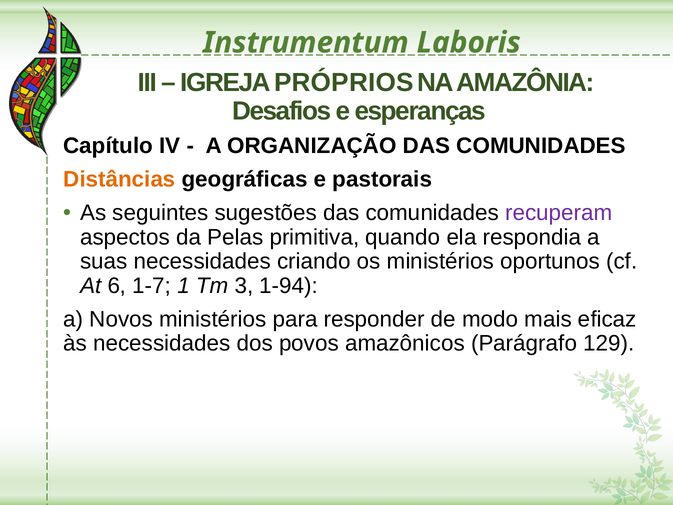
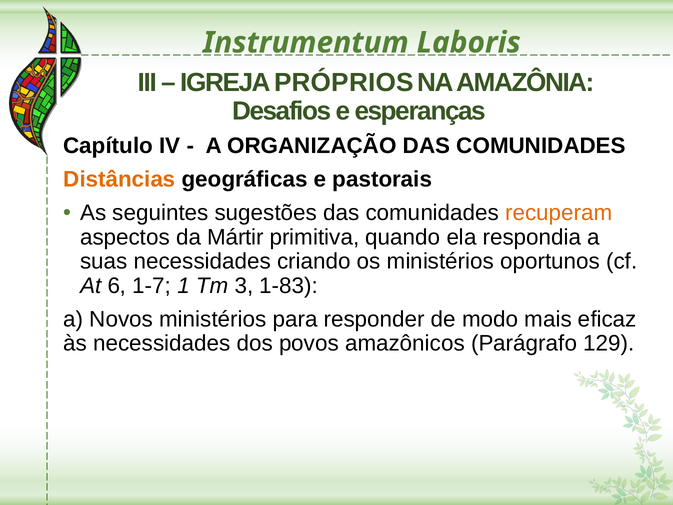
recuperam colour: purple -> orange
Pelas: Pelas -> Mártir
1-94: 1-94 -> 1-83
